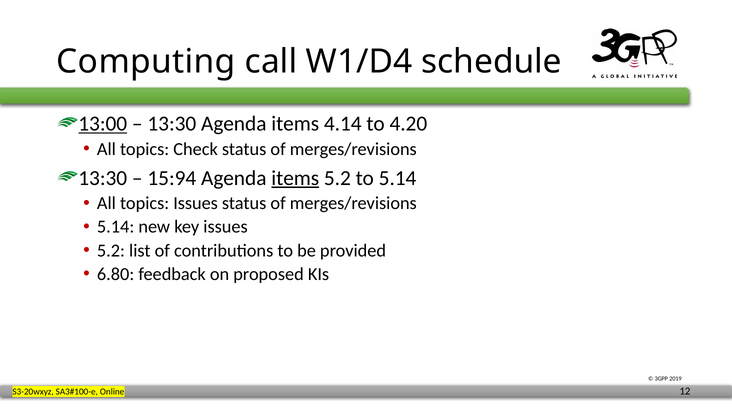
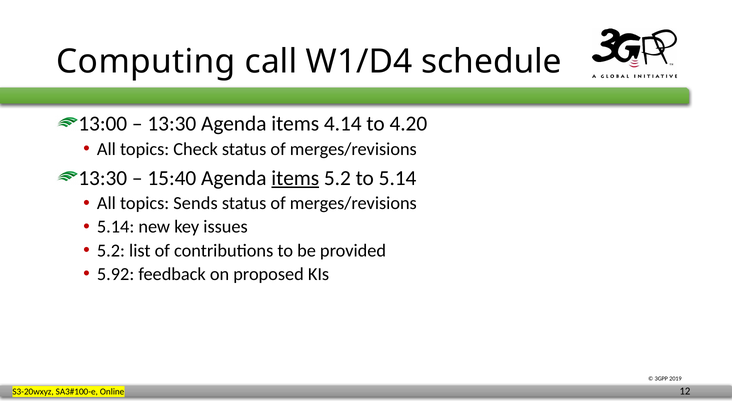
13:00 underline: present -> none
15:94: 15:94 -> 15:40
topics Issues: Issues -> Sends
6.80: 6.80 -> 5.92
